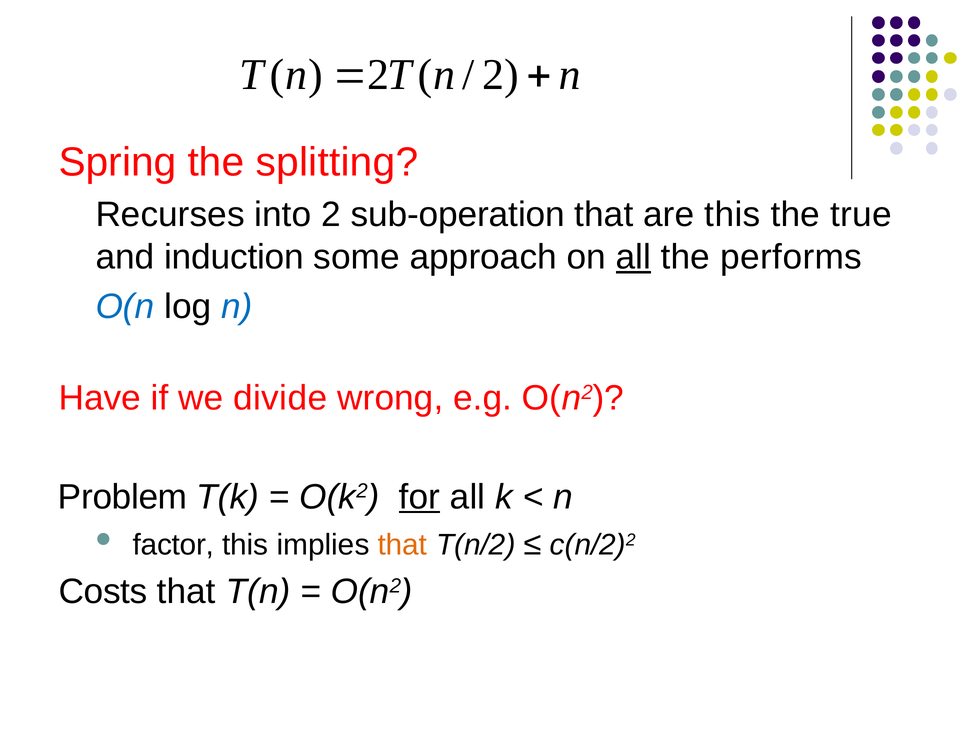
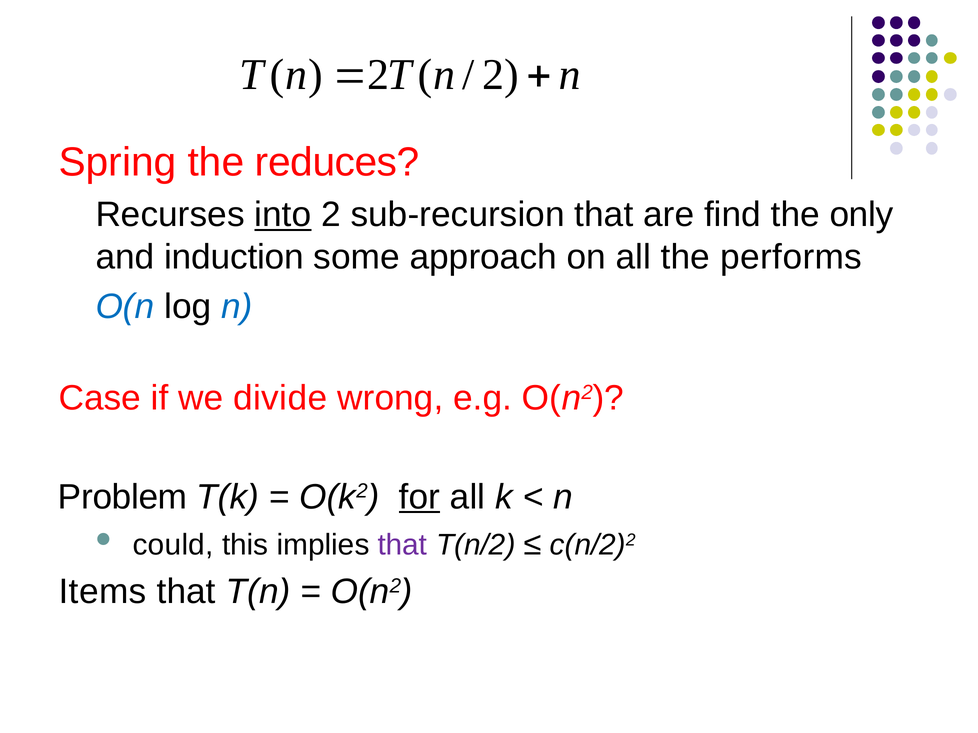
splitting: splitting -> reduces
into underline: none -> present
sub-operation: sub-operation -> sub-recursion
are this: this -> find
true: true -> only
all at (633, 257) underline: present -> none
Have: Have -> Case
factor: factor -> could
that at (402, 545) colour: orange -> purple
Costs: Costs -> Items
